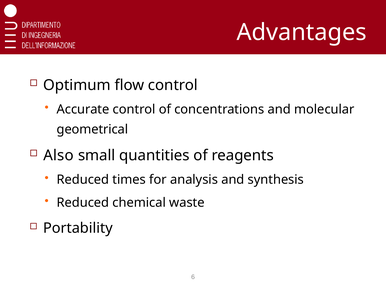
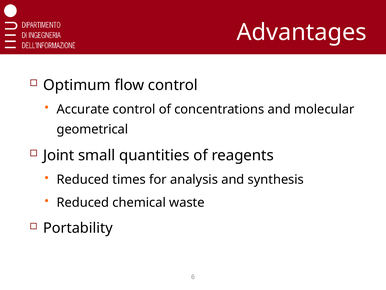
Also: Also -> Joint
